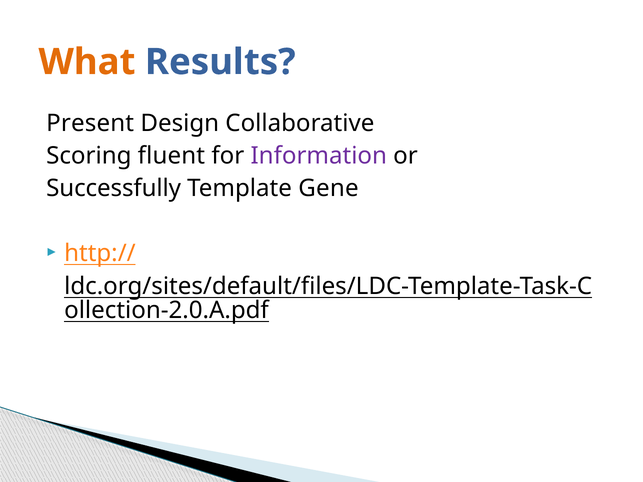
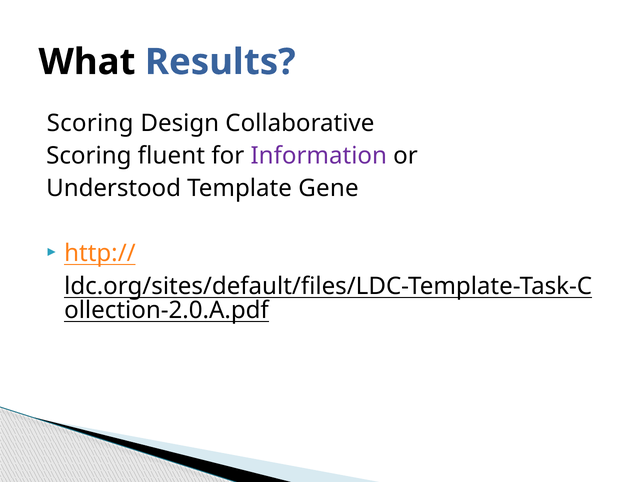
What colour: orange -> black
Present at (90, 123): Present -> Scoring
Successfully: Successfully -> Understood
